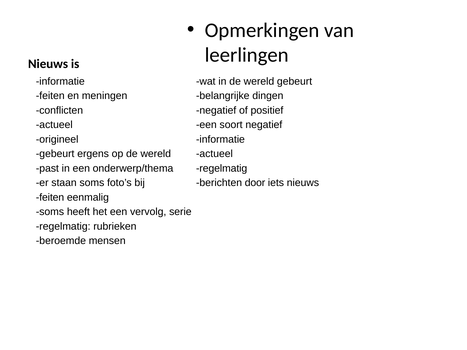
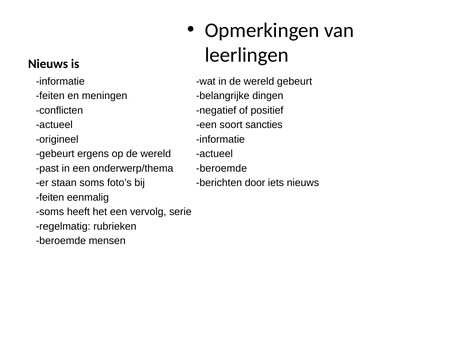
soort negatief: negatief -> sancties
onderwerp/thema regelmatig: regelmatig -> beroemde
